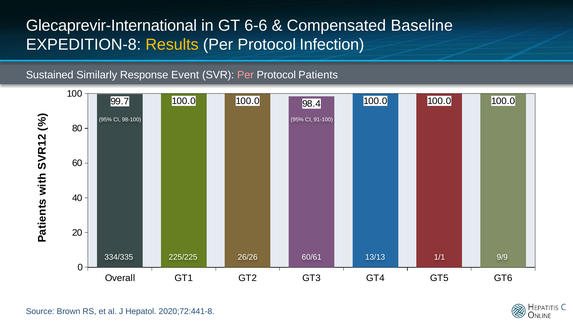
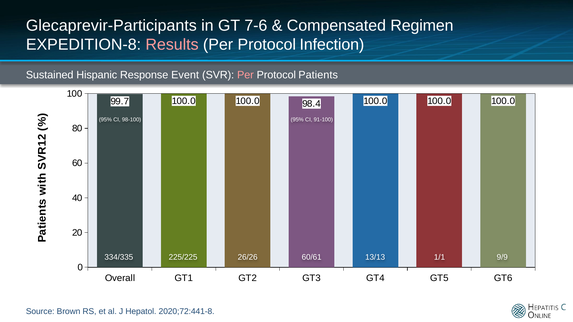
Glecaprevir-International: Glecaprevir-International -> Glecaprevir-Participants
6-6: 6-6 -> 7-6
Baseline: Baseline -> Regimen
Results colour: yellow -> pink
Similarly: Similarly -> Hispanic
